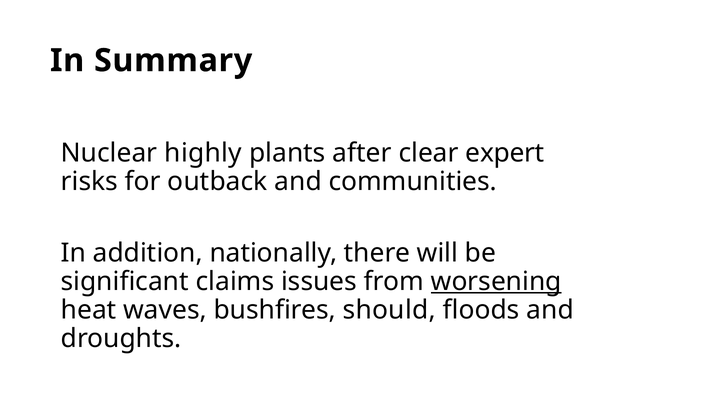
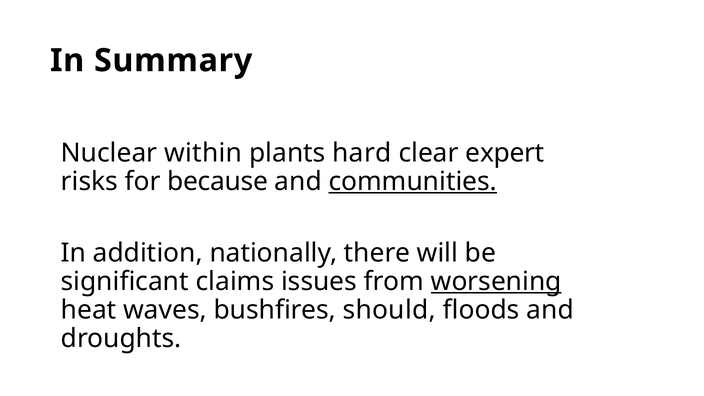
highly: highly -> within
after: after -> hard
outback: outback -> because
communities underline: none -> present
